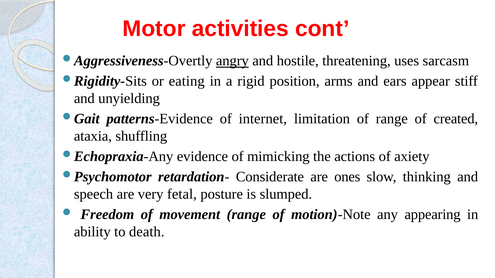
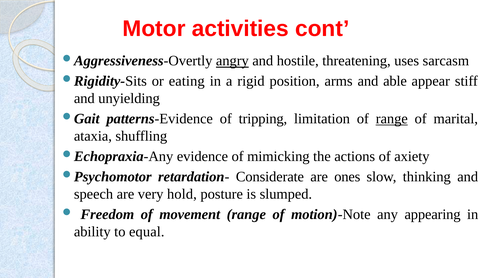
ears: ears -> able
internet: internet -> tripping
range at (392, 119) underline: none -> present
created: created -> marital
fetal: fetal -> hold
death: death -> equal
